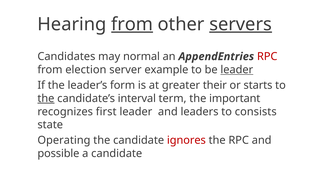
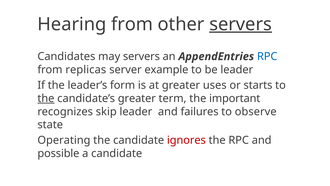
from at (132, 24) underline: present -> none
may normal: normal -> servers
RPC at (267, 56) colour: red -> blue
election: election -> replicas
leader at (237, 70) underline: present -> none
their: their -> uses
candidate’s interval: interval -> greater
first: first -> skip
leaders: leaders -> failures
consists: consists -> observe
